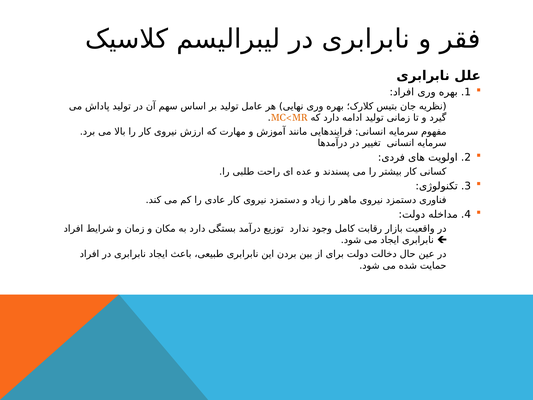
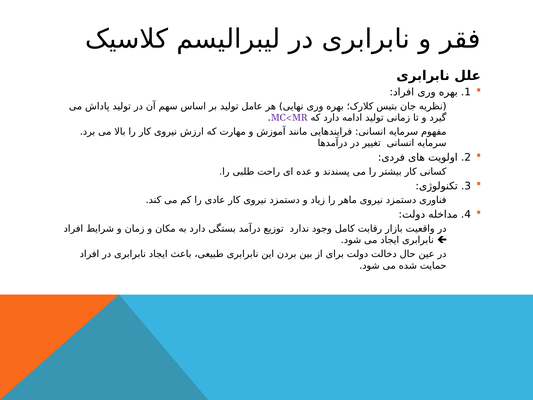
MC<MR colour: orange -> purple
